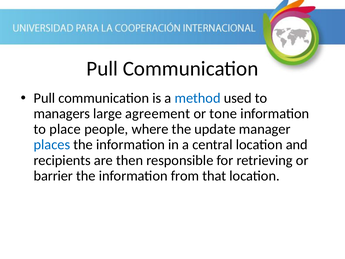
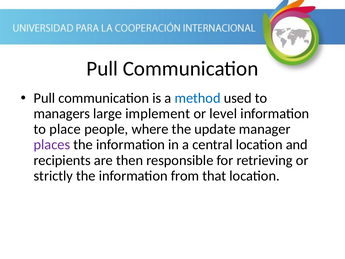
agreement: agreement -> implement
tone: tone -> level
places colour: blue -> purple
barrier: barrier -> strictly
